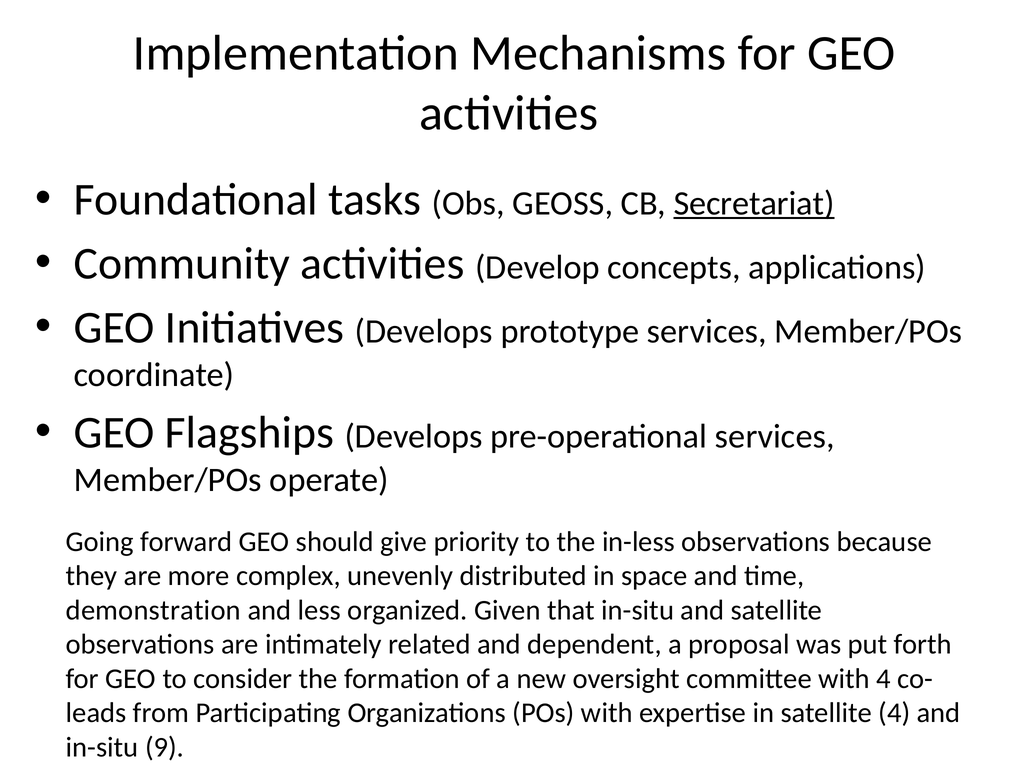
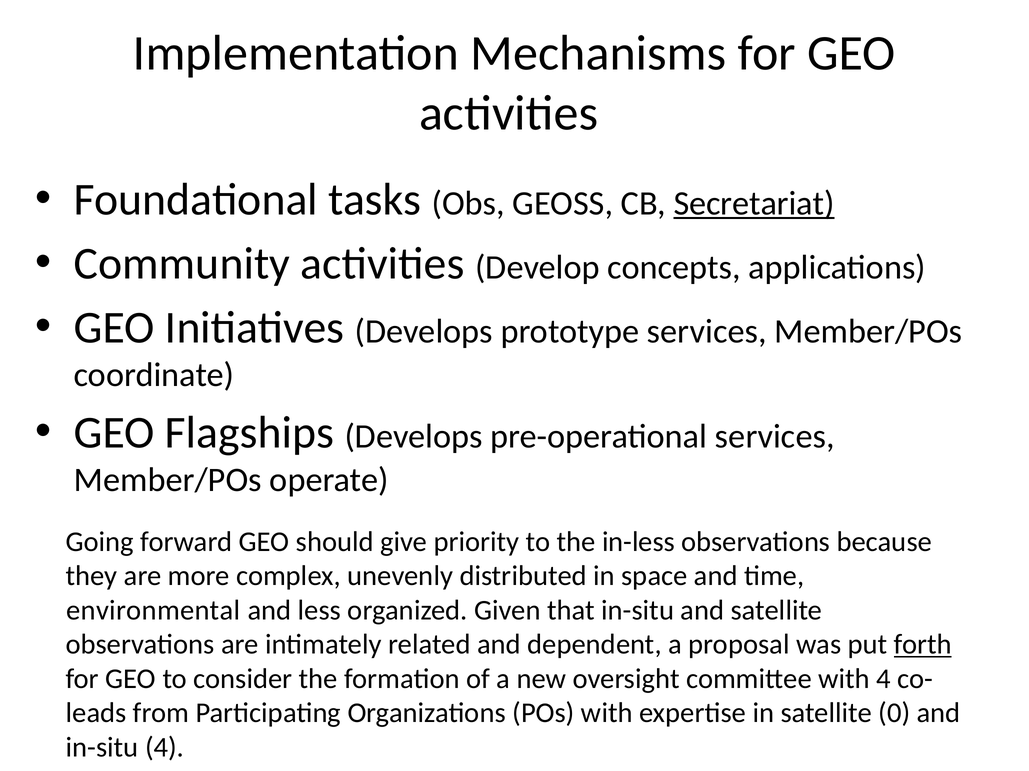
demonstration: demonstration -> environmental
forth underline: none -> present
satellite 4: 4 -> 0
in-situ 9: 9 -> 4
